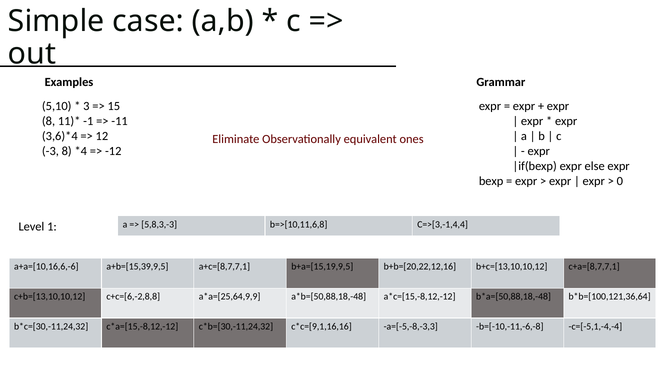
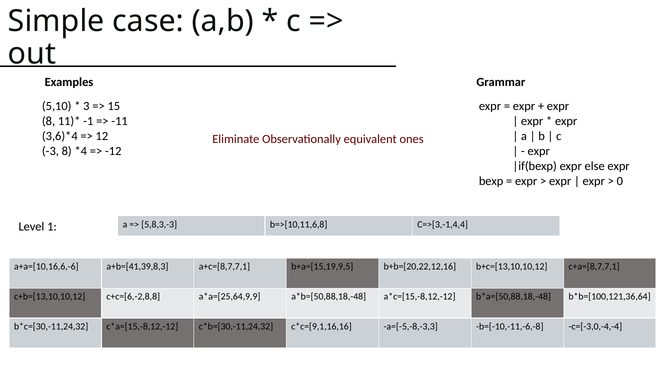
a+b=[15,39,9,5: a+b=[15,39,9,5 -> a+b=[41,39,8,3
c=[-5,1,-4,-4: c=[-5,1,-4,-4 -> c=[-3,0,-4,-4
